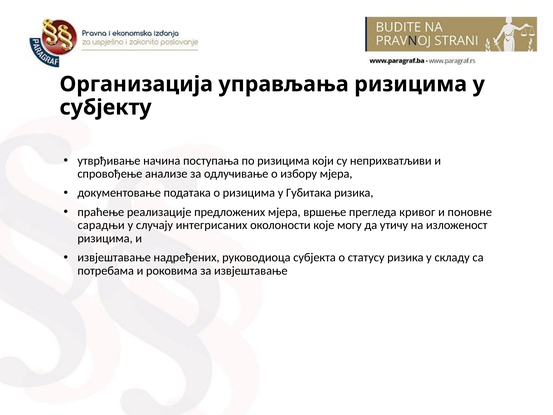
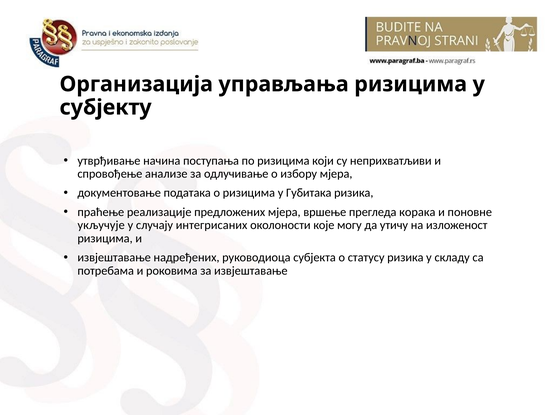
кривог: кривог -> корака
сарадњи: сарадњи -> укључује
